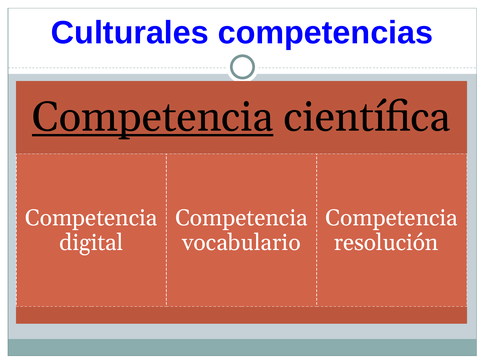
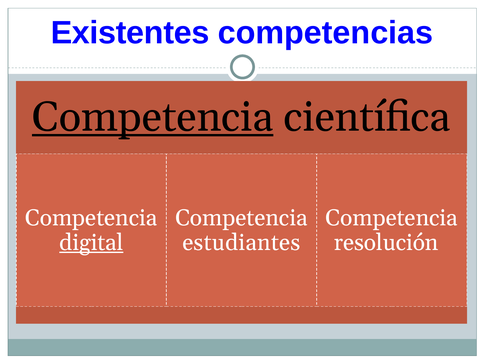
Culturales: Culturales -> Existentes
digital underline: none -> present
vocabulario: vocabulario -> estudiantes
